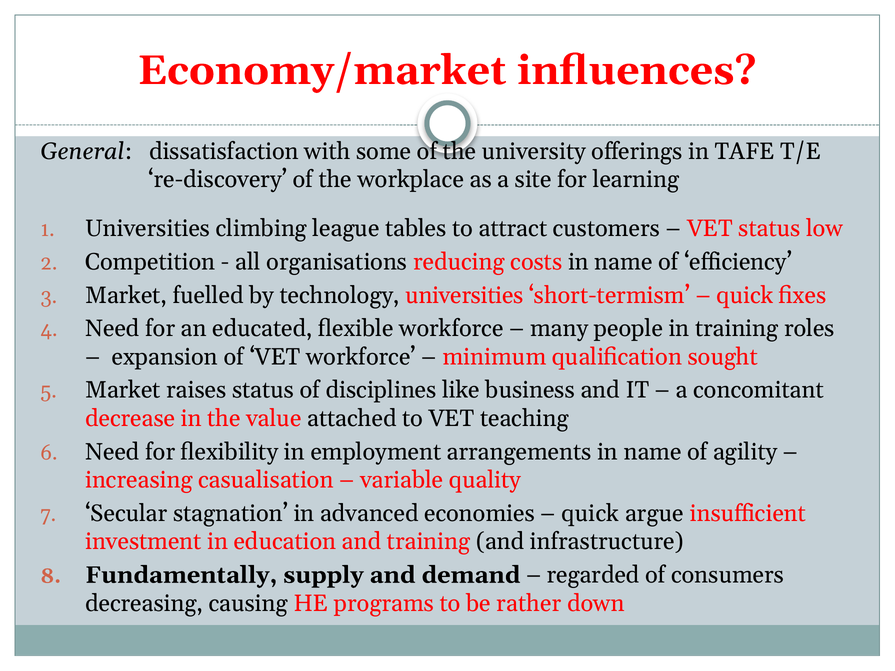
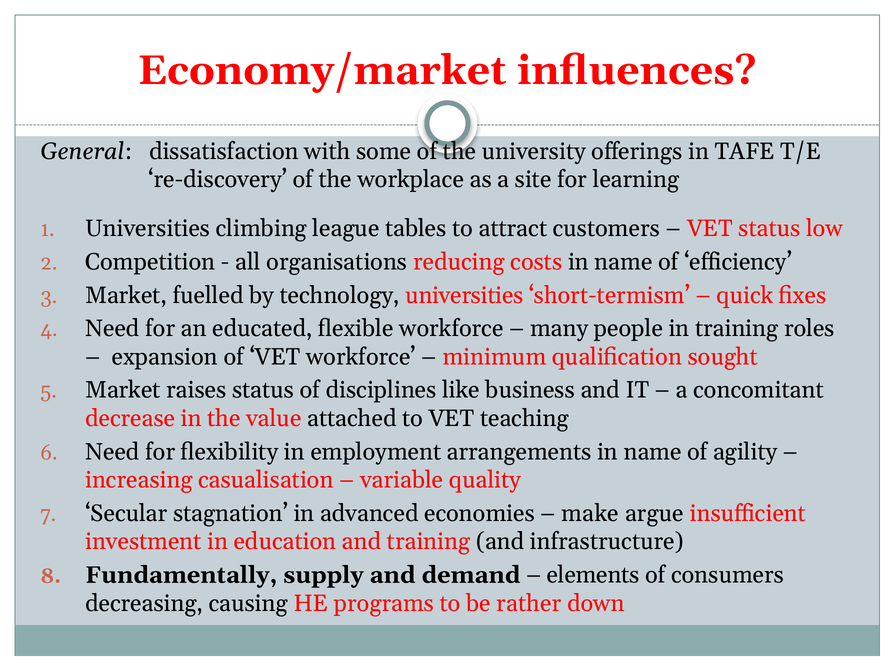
quick at (590, 514): quick -> make
regarded: regarded -> elements
